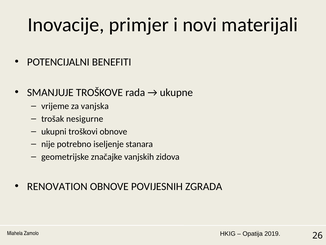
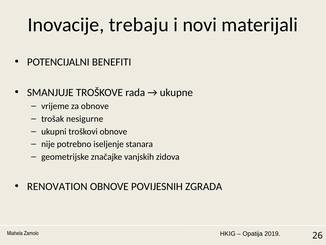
primjer: primjer -> trebaju
za vanjska: vanjska -> obnove
